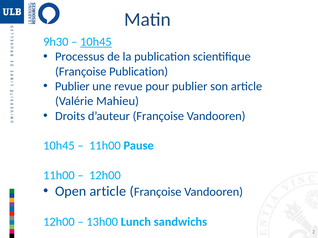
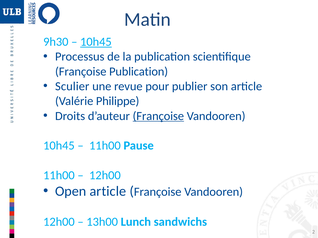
Publier at (72, 86): Publier -> Sculier
Mahieu: Mahieu -> Philippe
Françoise at (158, 116) underline: none -> present
